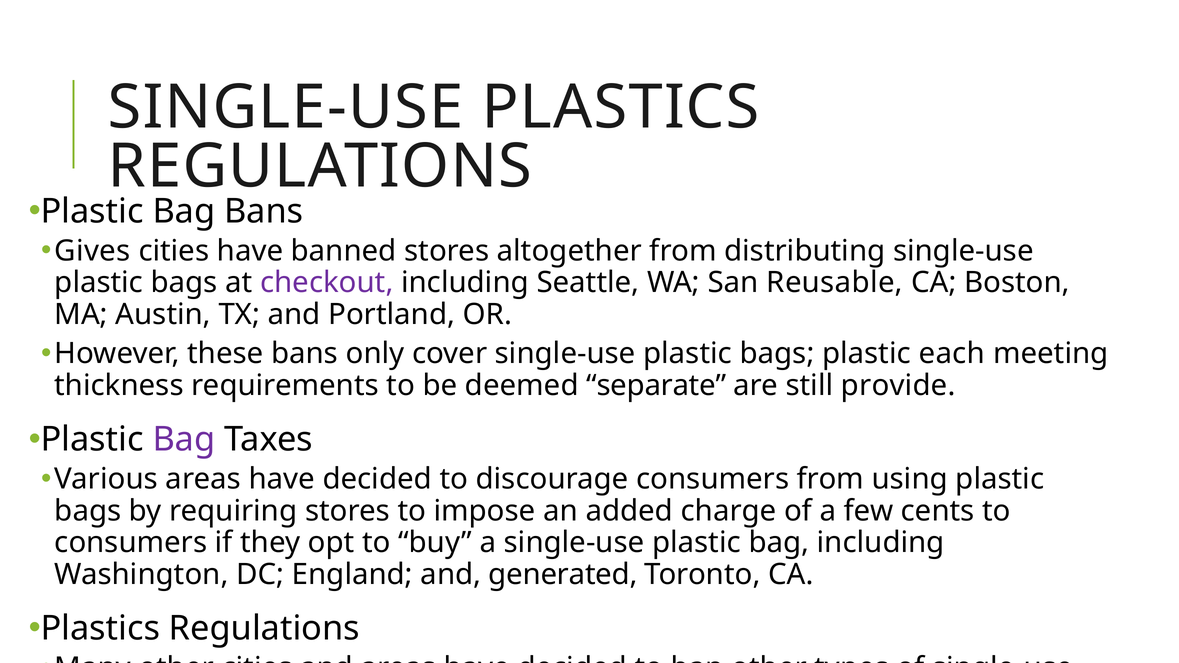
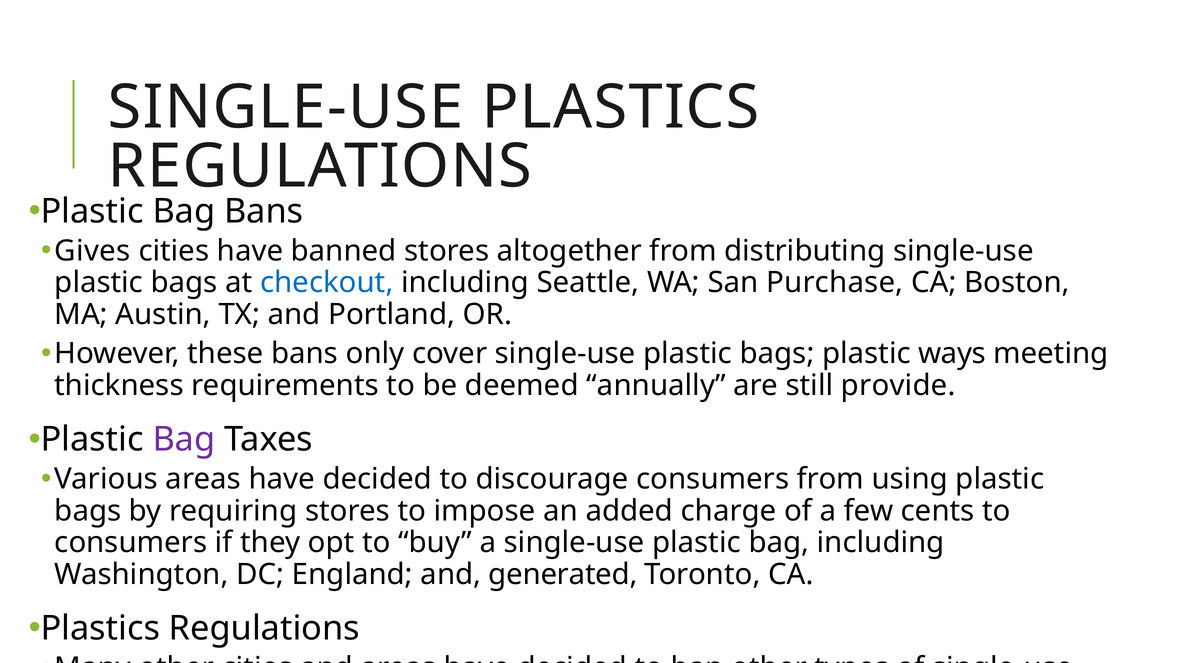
checkout colour: purple -> blue
Reusable: Reusable -> Purchase
each: each -> ways
separate: separate -> annually
